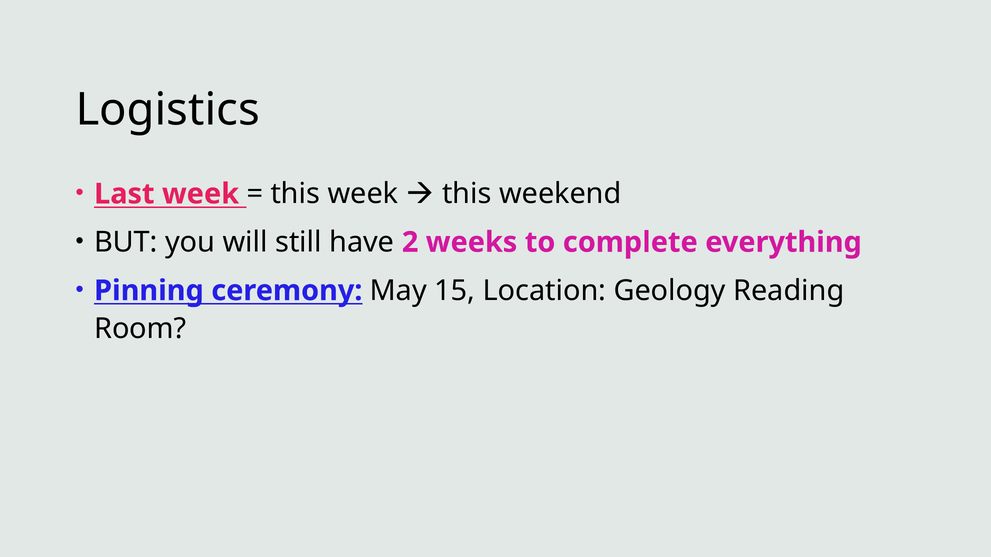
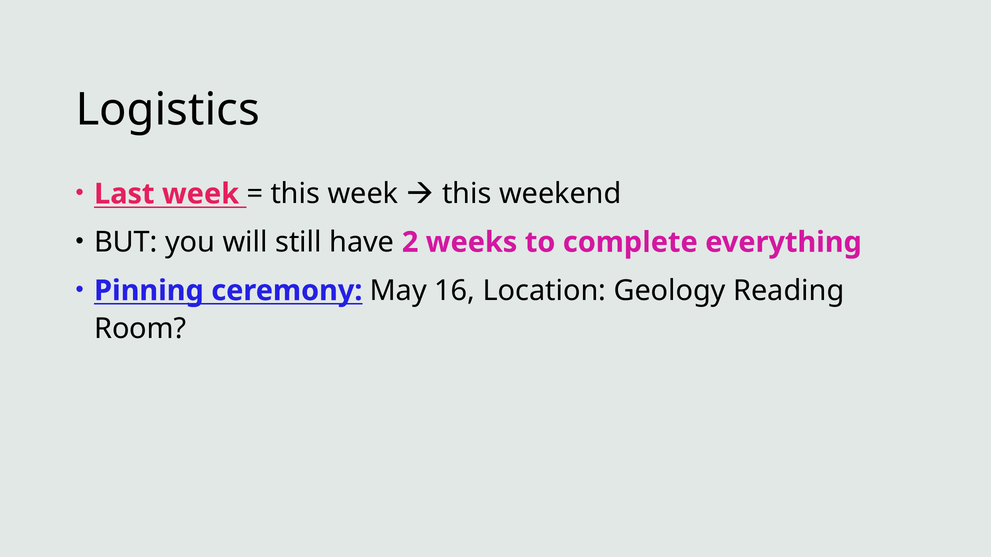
15: 15 -> 16
